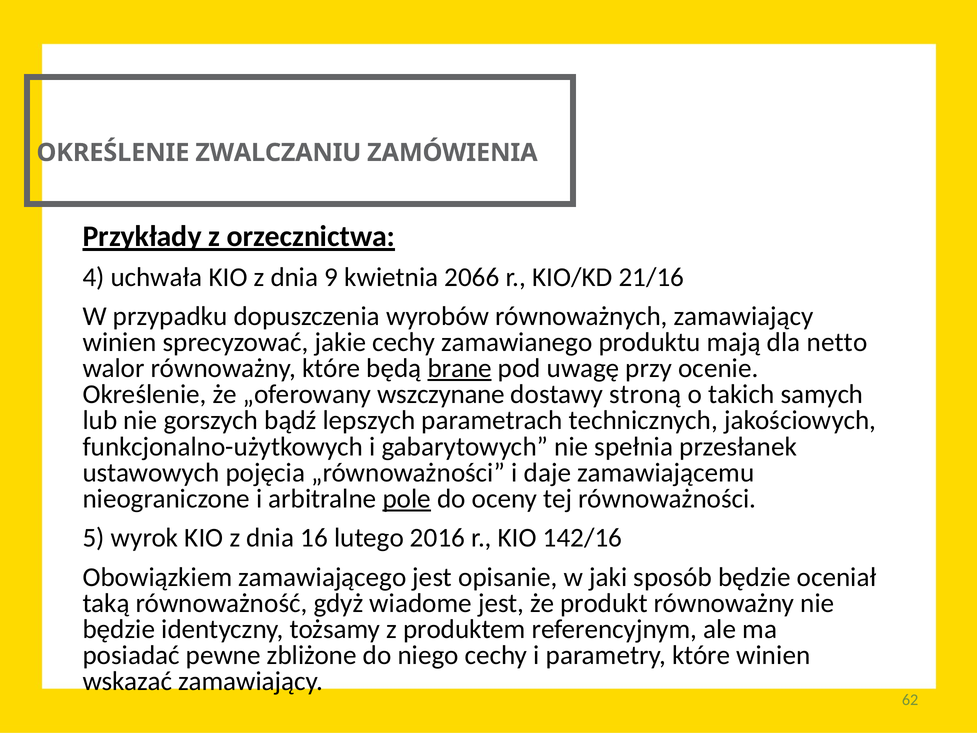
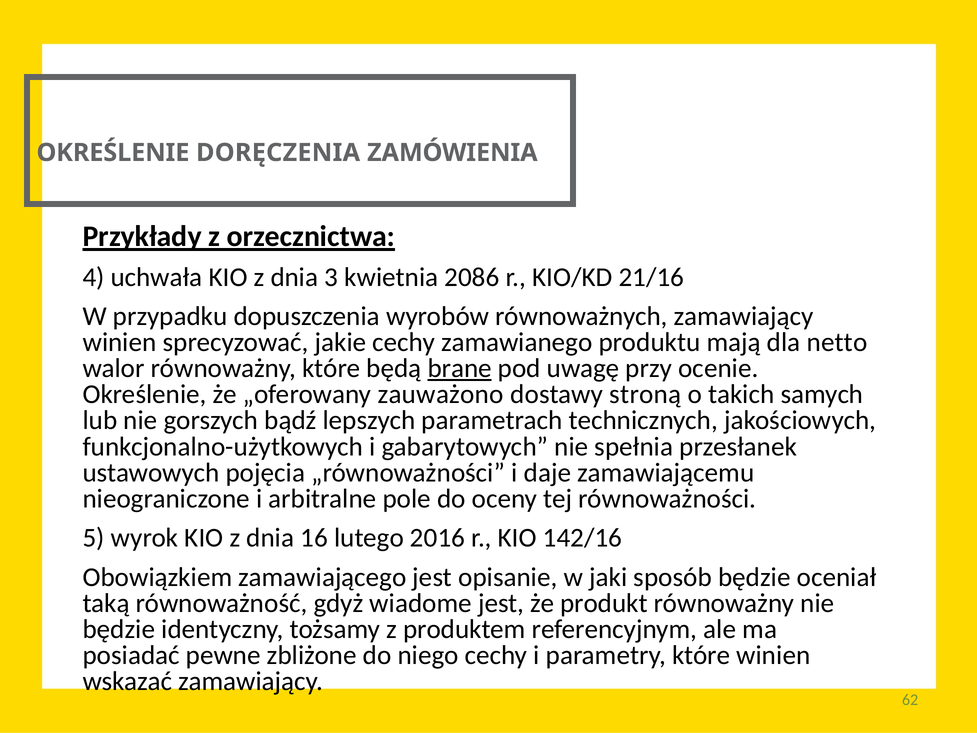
ZWALCZANIU: ZWALCZANIU -> DORĘCZENIA
9: 9 -> 3
2066: 2066 -> 2086
wszczynane: wszczynane -> zauważono
pole underline: present -> none
